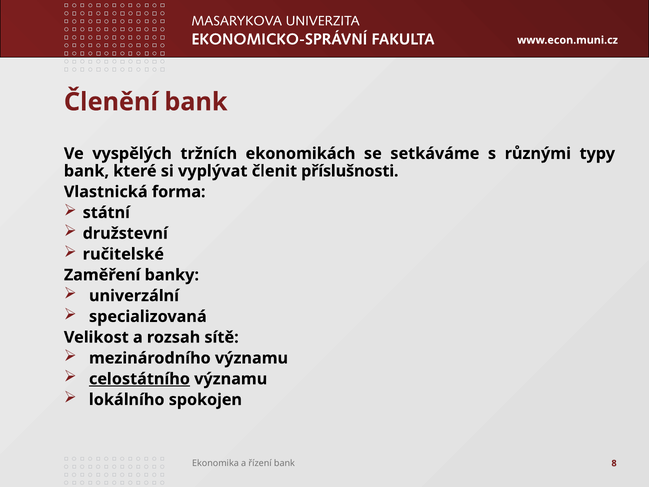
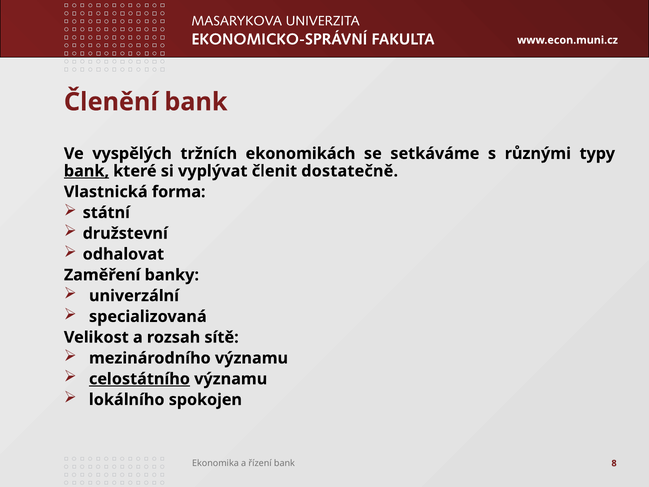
bank at (86, 171) underline: none -> present
příslušnosti: příslušnosti -> dostatečně
ručitelské: ručitelské -> odhalovat
